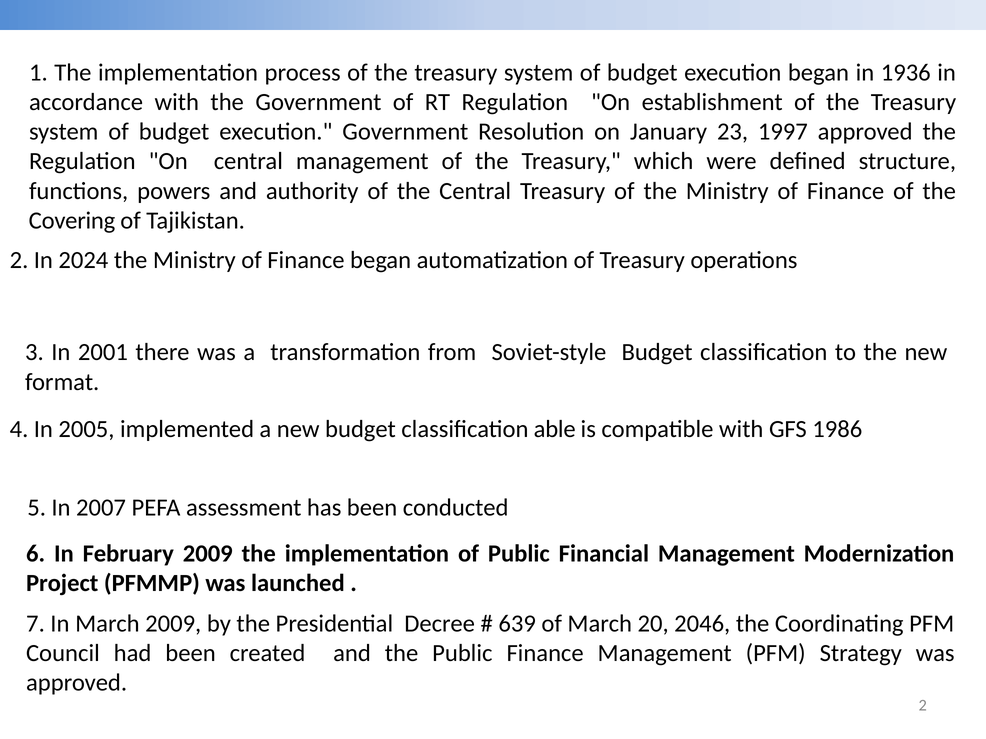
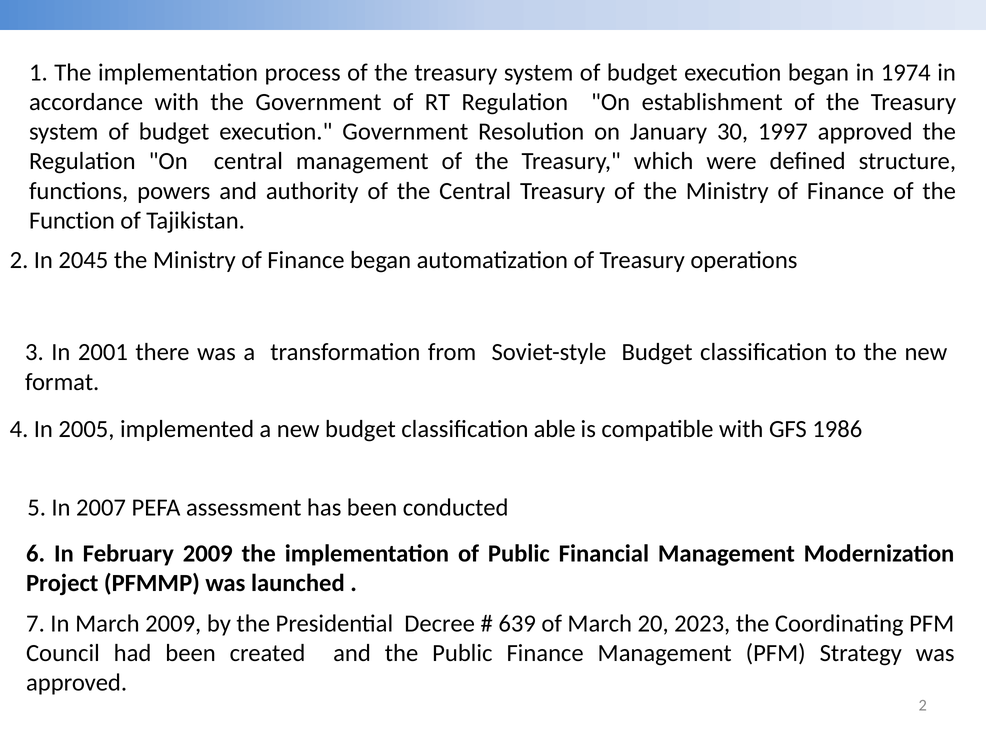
1936: 1936 -> 1974
23: 23 -> 30
Covering: Covering -> Function
2024: 2024 -> 2045
2046: 2046 -> 2023
